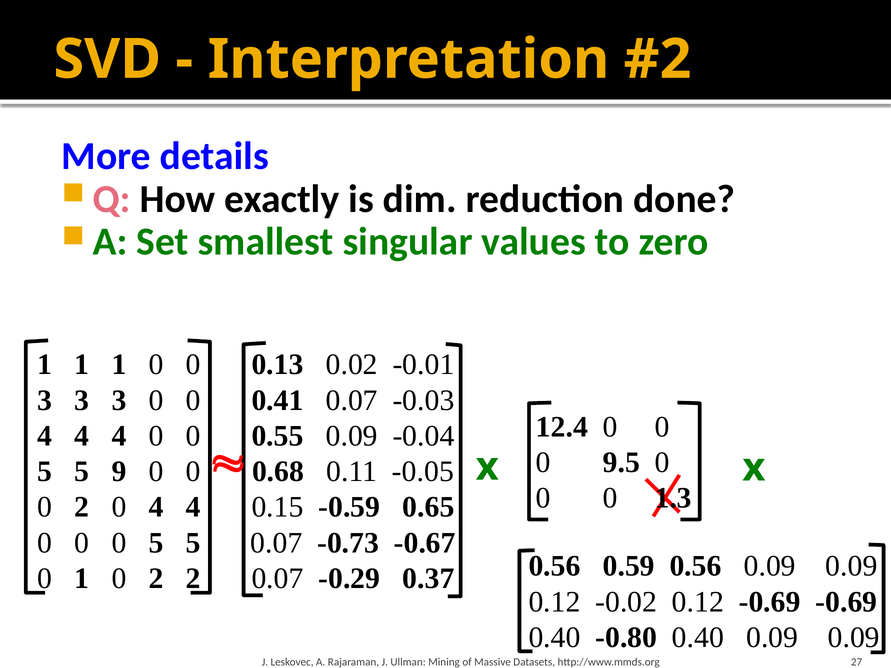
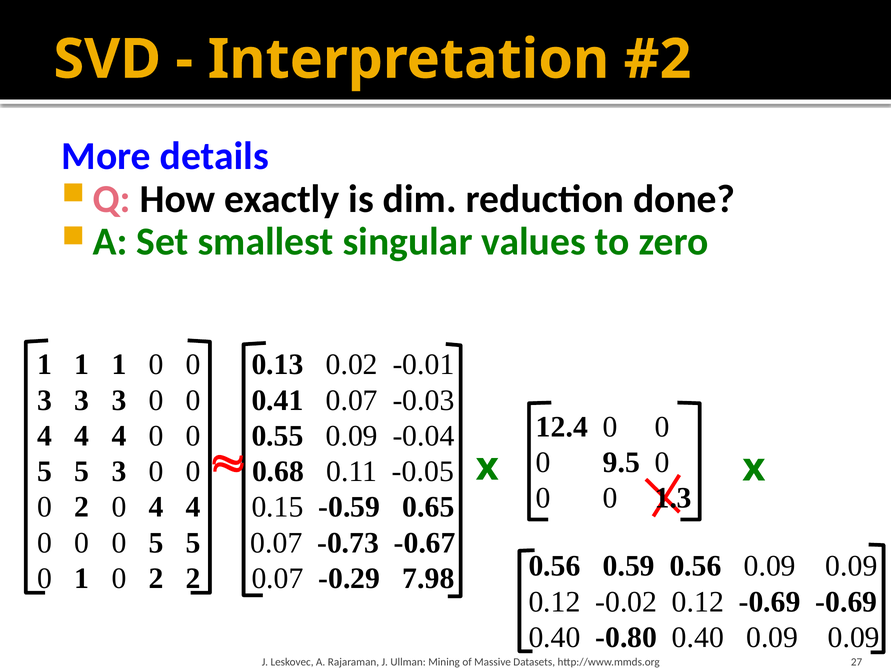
5 9: 9 -> 3
0.37: 0.37 -> 7.98
